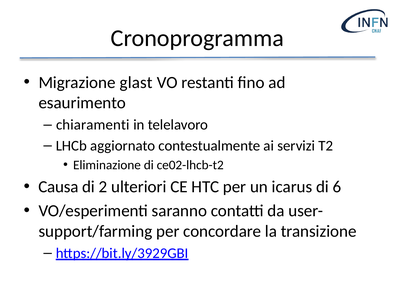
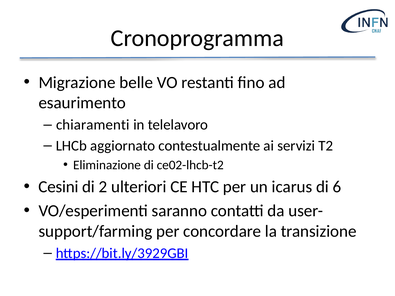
glast: glast -> belle
Causa: Causa -> Cesini
